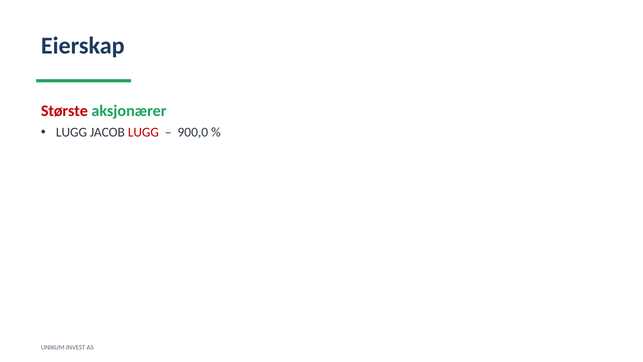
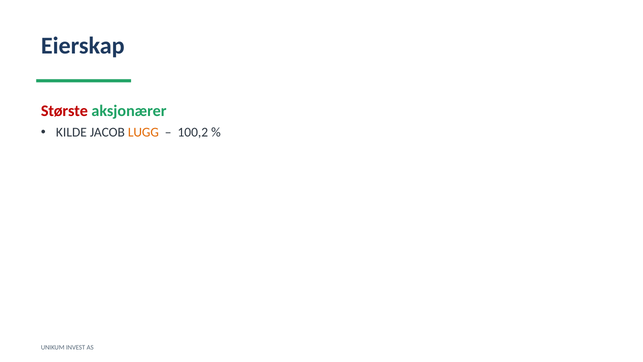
LUGG at (71, 132): LUGG -> KILDE
LUGG at (143, 132) colour: red -> orange
900,0: 900,0 -> 100,2
